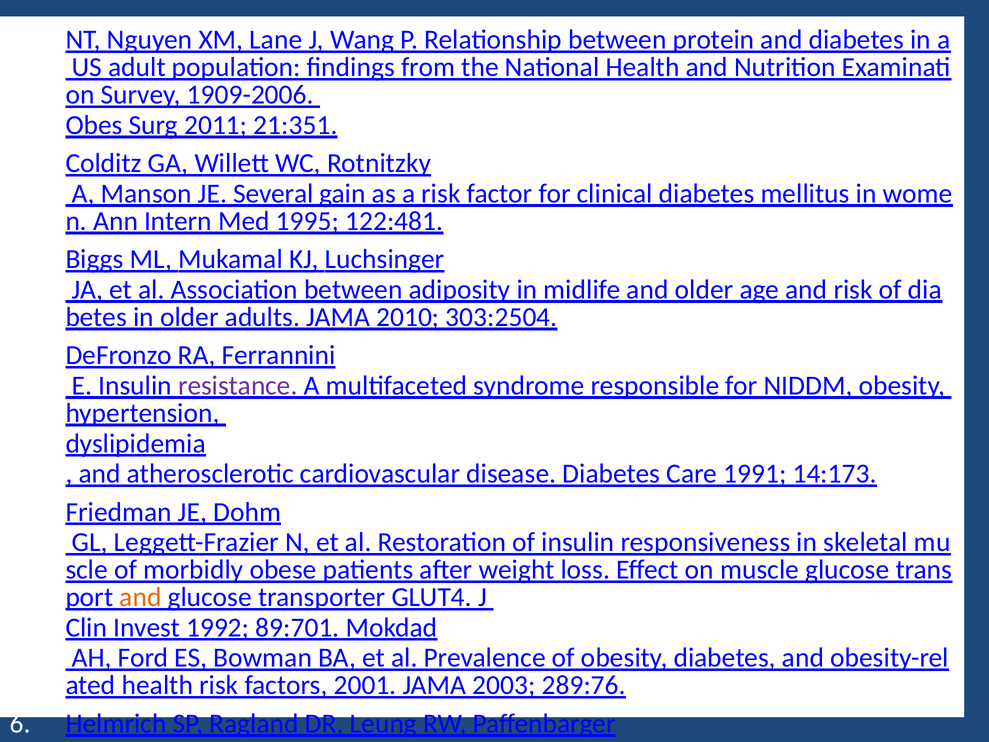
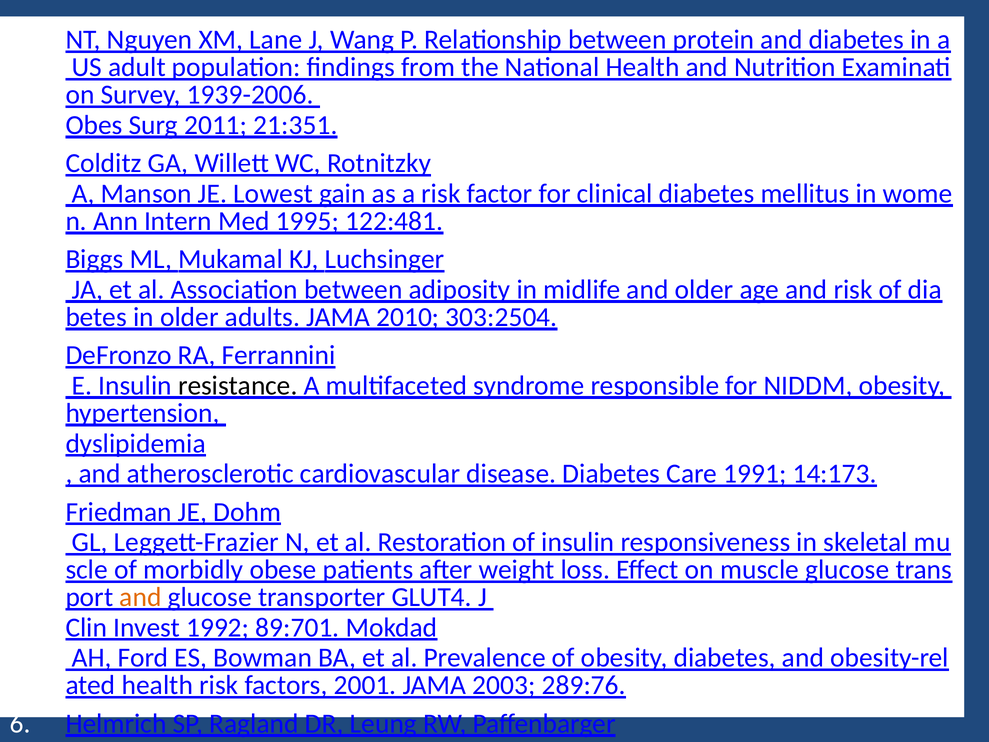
1909-2006: 1909-2006 -> 1939-2006
Several: Several -> Lowest
resistance colour: purple -> black
